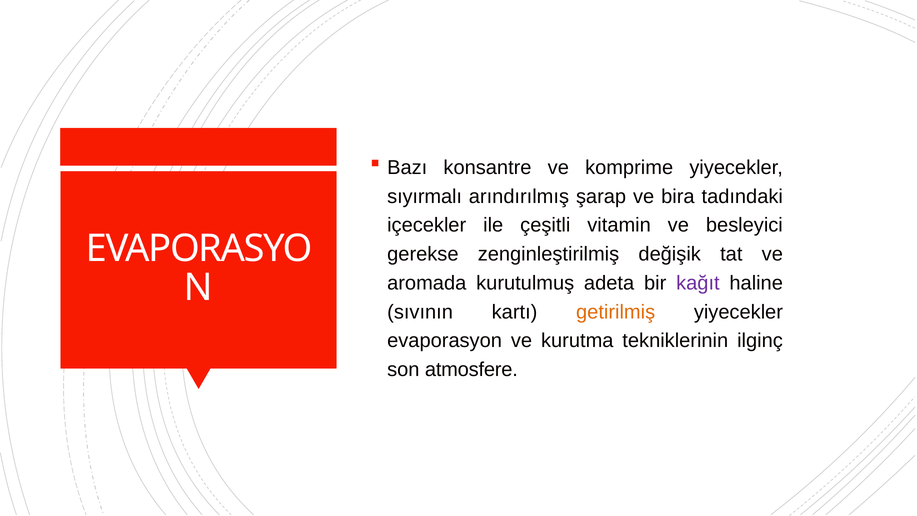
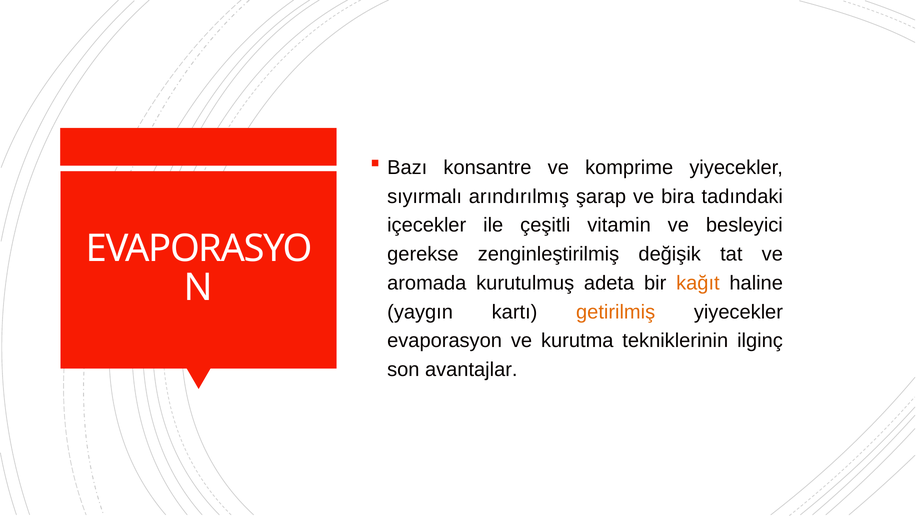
kağıt colour: purple -> orange
sıvının: sıvının -> yaygın
atmosfere: atmosfere -> avantajlar
